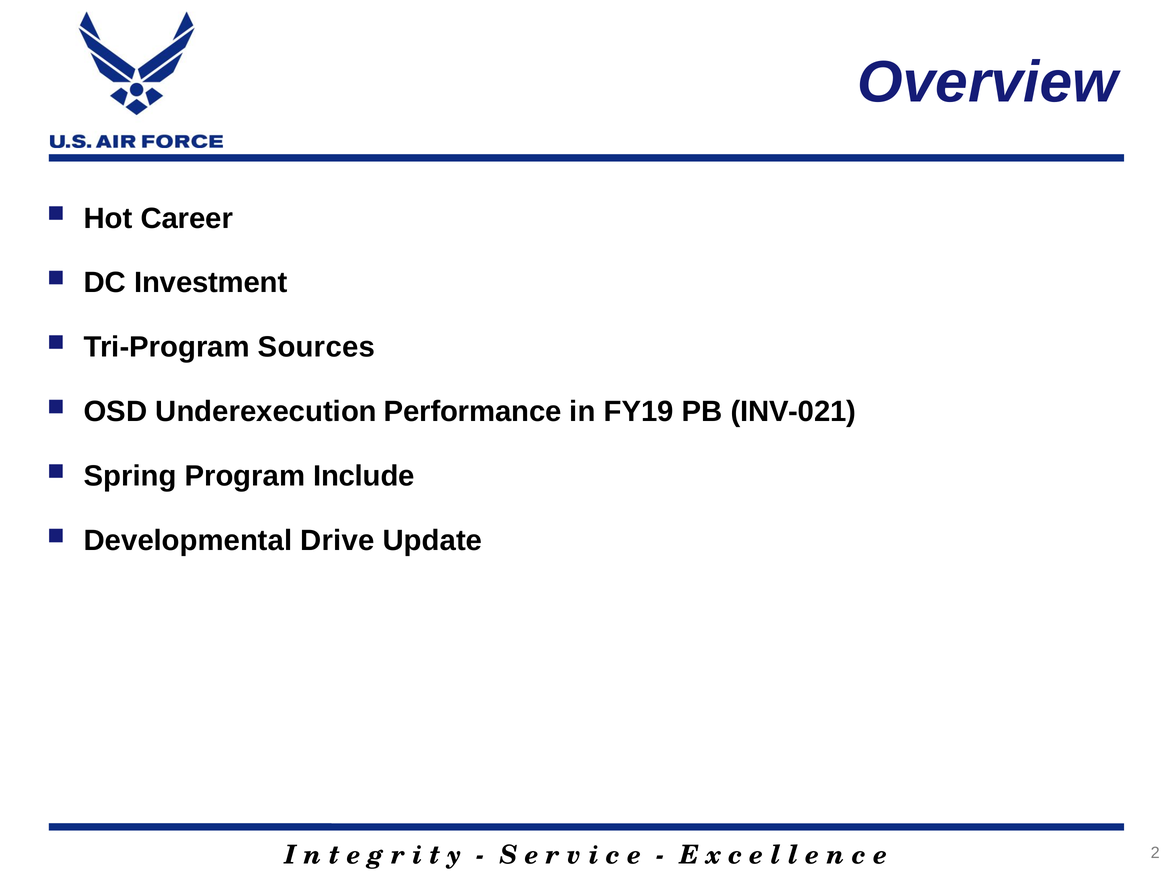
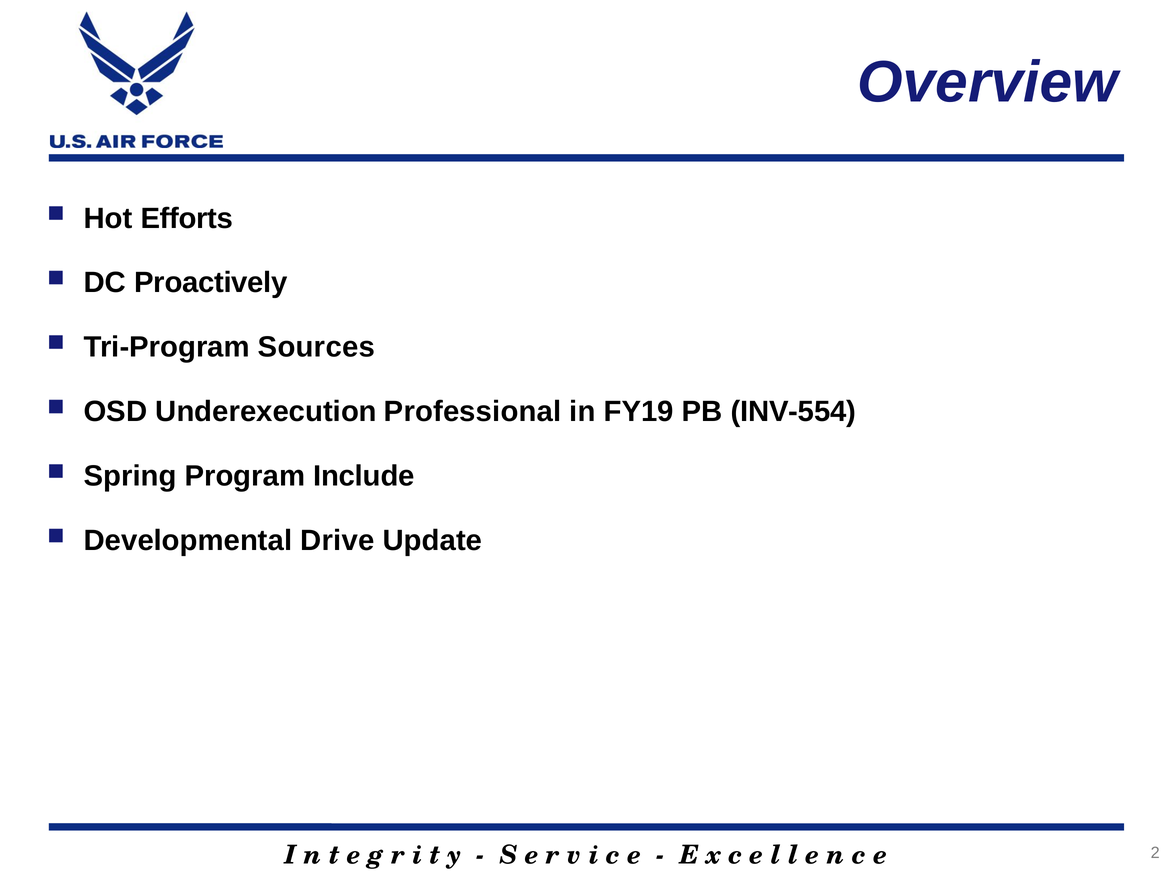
Career: Career -> Efforts
Investment: Investment -> Proactively
Performance: Performance -> Professional
INV-021: INV-021 -> INV-554
